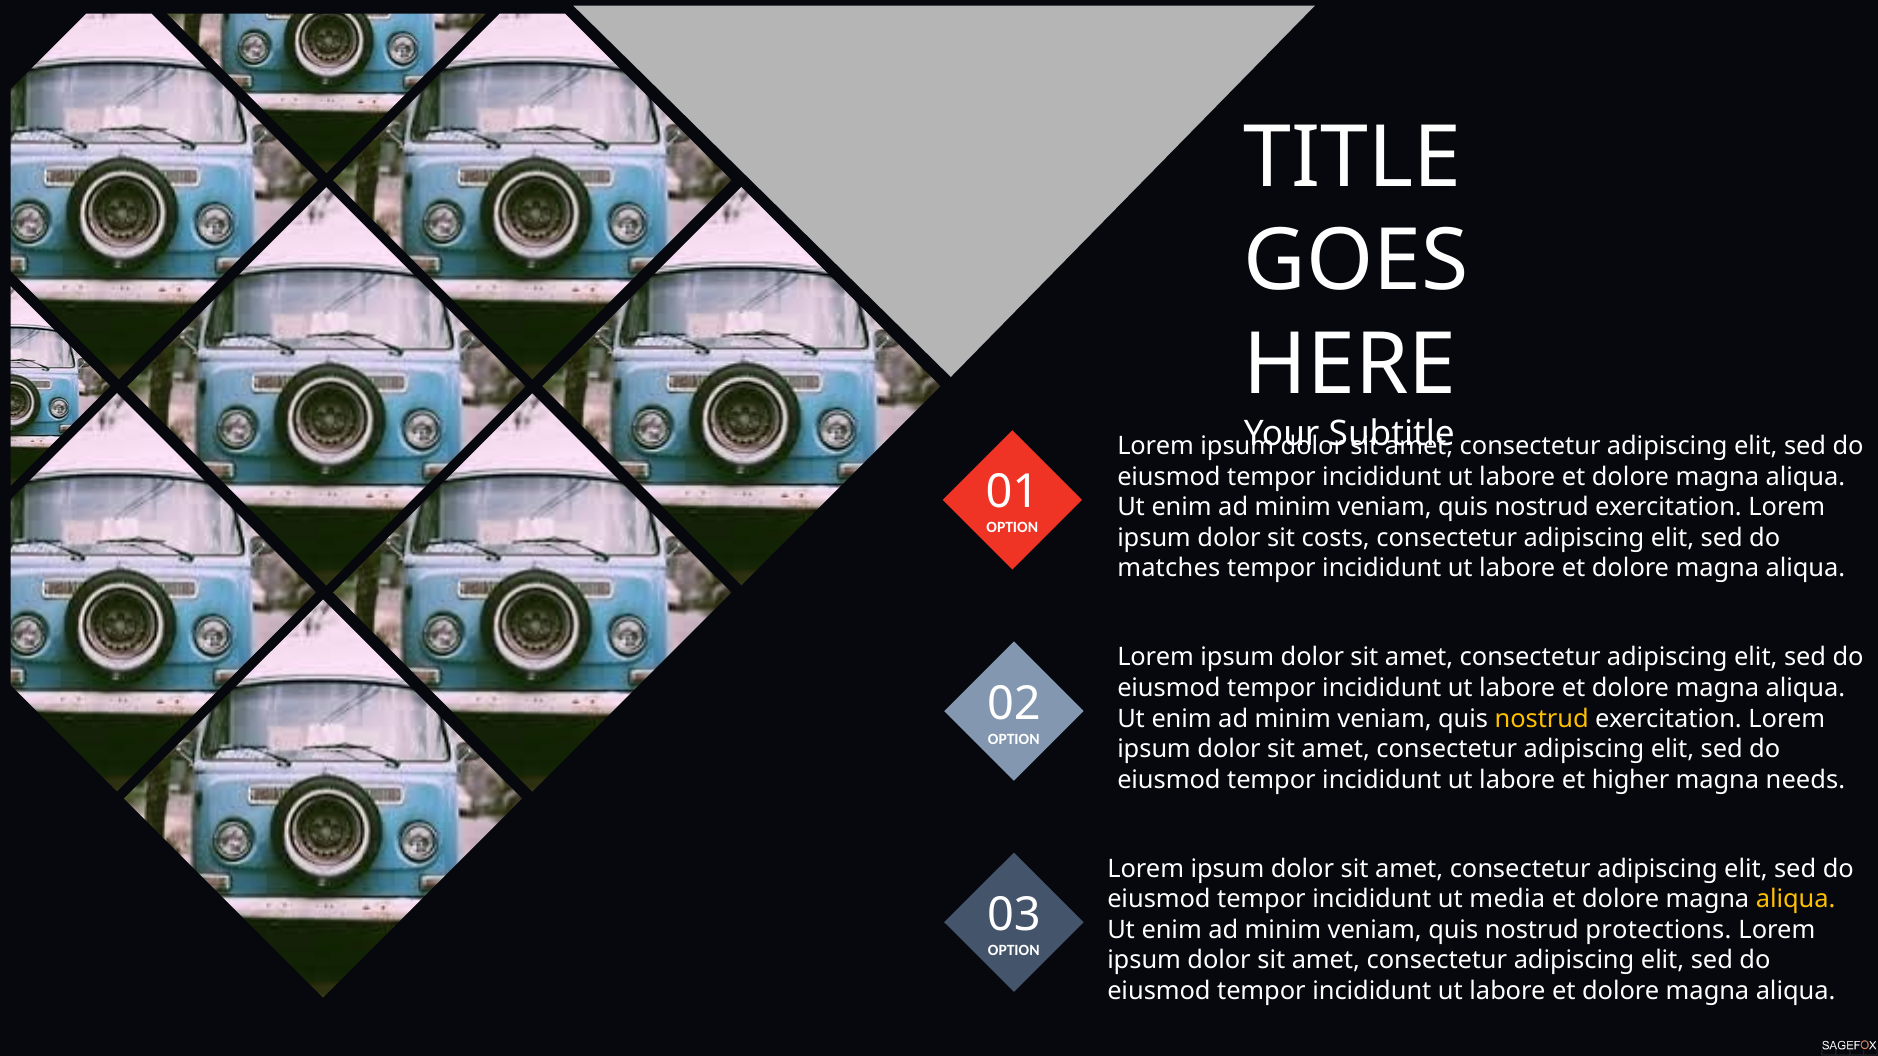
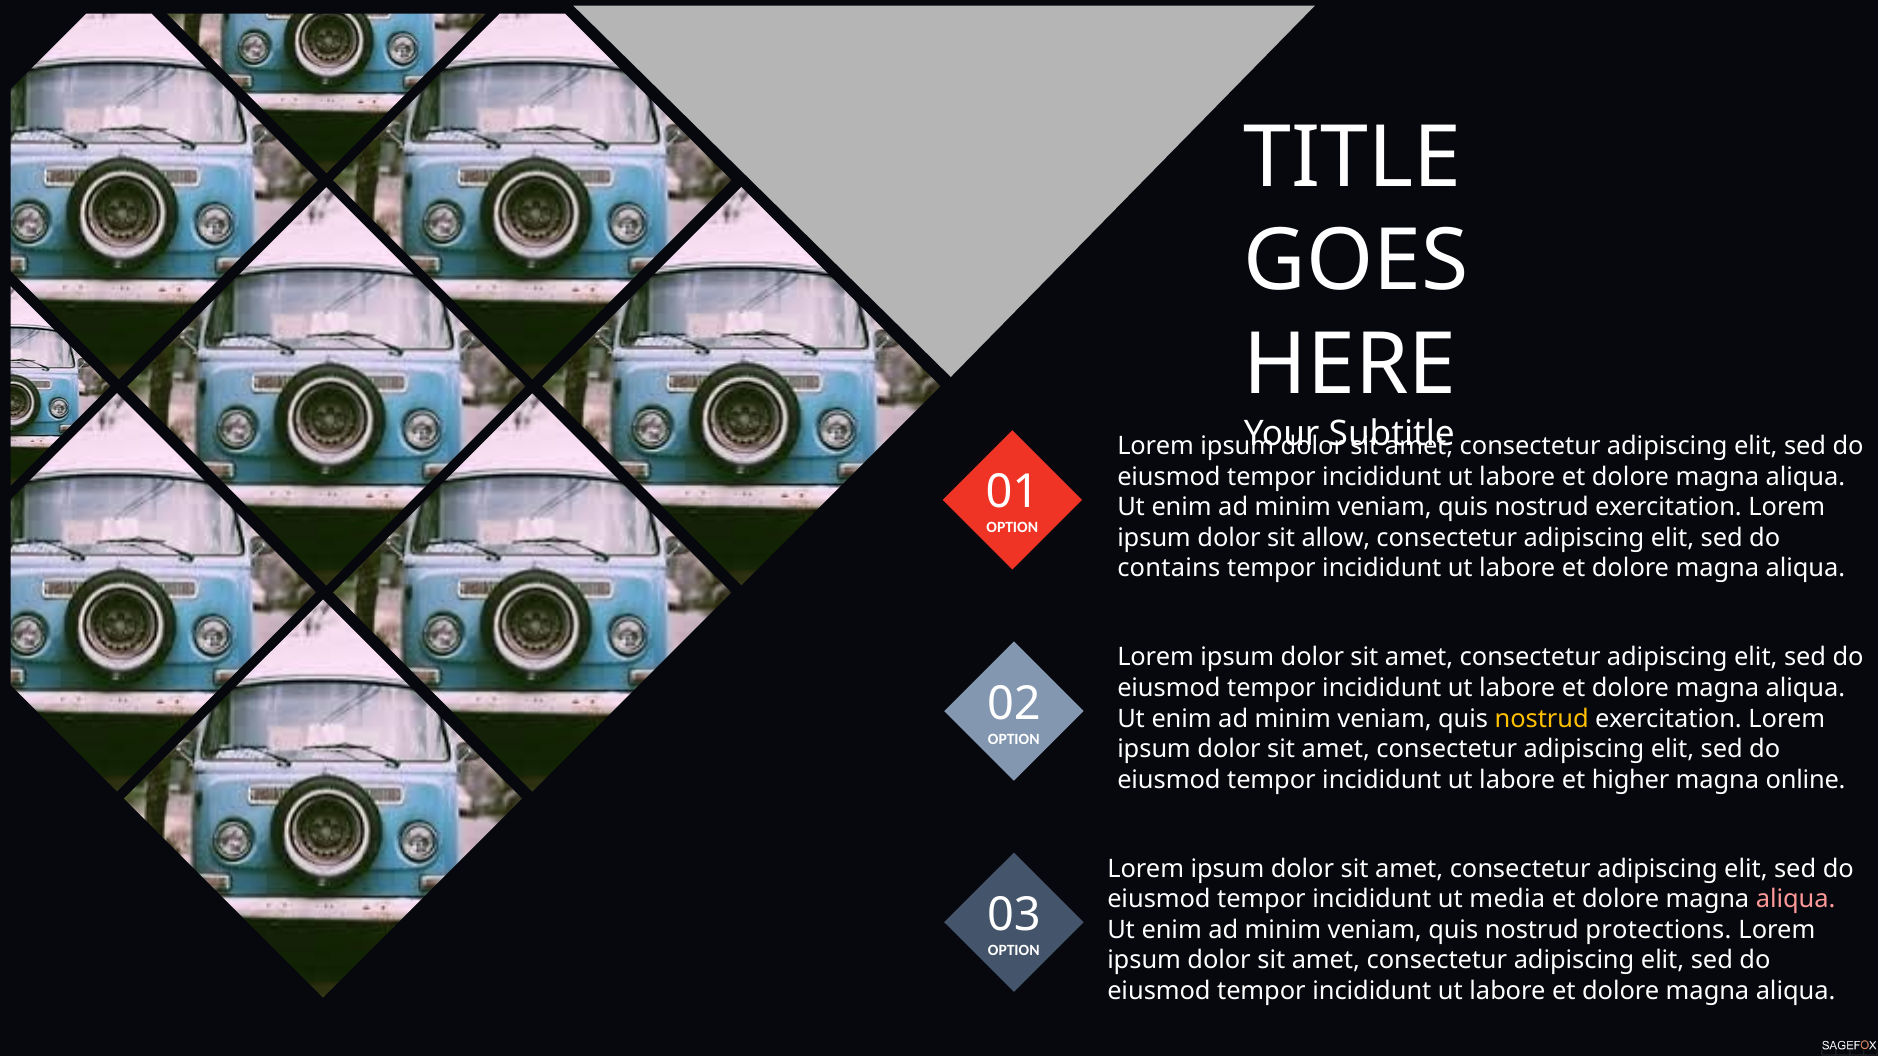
costs: costs -> allow
matches: matches -> contains
needs: needs -> online
aliqua at (1796, 900) colour: yellow -> pink
